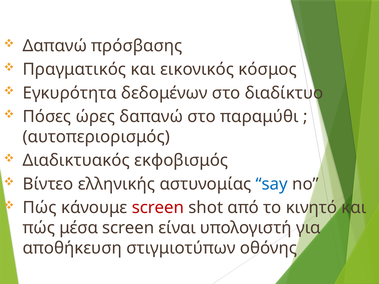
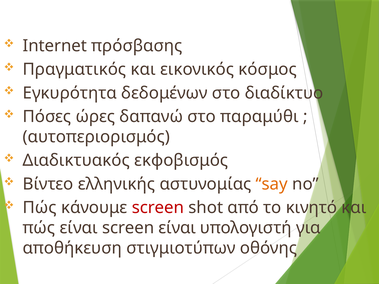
Δαπανώ at (55, 46): Δαπανώ -> Internet
say colour: blue -> orange
πώς μέσα: μέσα -> είναι
